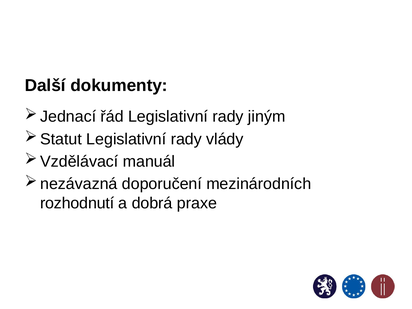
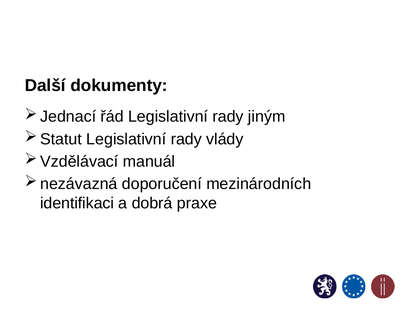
rozhodnutí: rozhodnutí -> identifikaci
